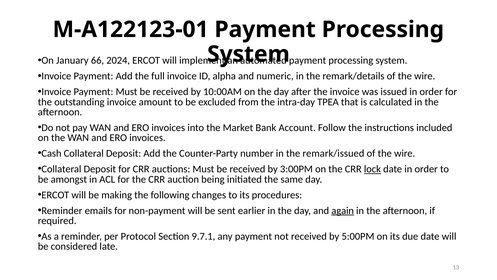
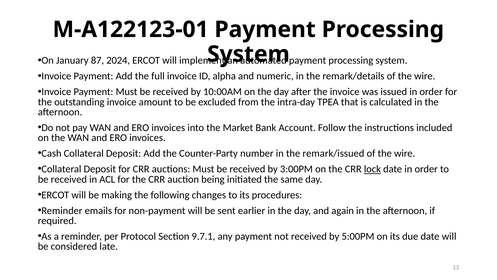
66: 66 -> 87
amongst at (69, 179): amongst -> received
again underline: present -> none
